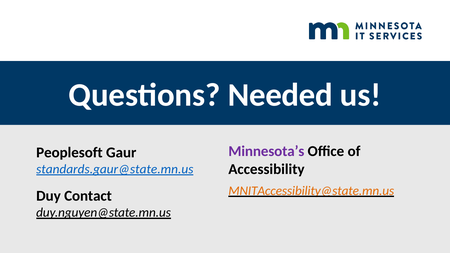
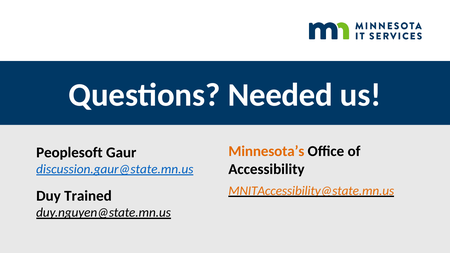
Minnesota’s colour: purple -> orange
standards.gaur@state.mn.us: standards.gaur@state.mn.us -> discussion.gaur@state.mn.us
Contact: Contact -> Trained
